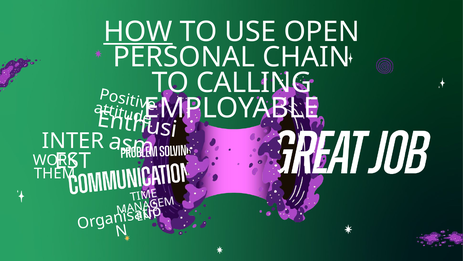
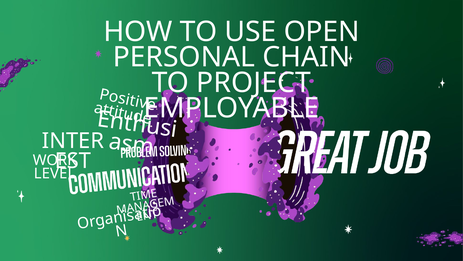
HOW underline: present -> none
CALLING: CALLING -> PROJECT
THEM: THEM -> LEVEL
